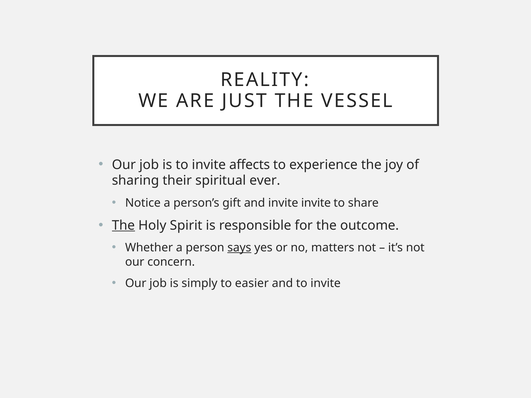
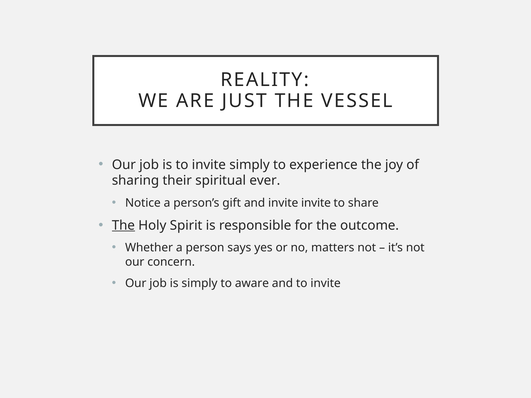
invite affects: affects -> simply
says underline: present -> none
easier: easier -> aware
